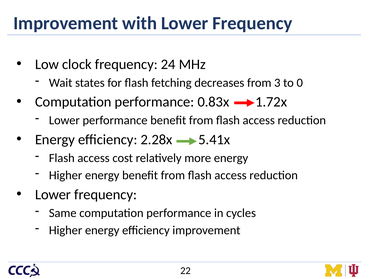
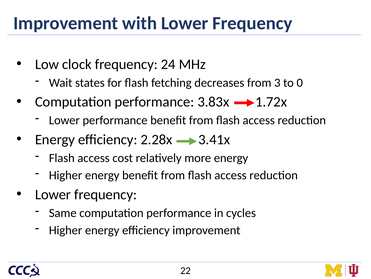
0.83x: 0.83x -> 3.83x
5.41x: 5.41x -> 3.41x
